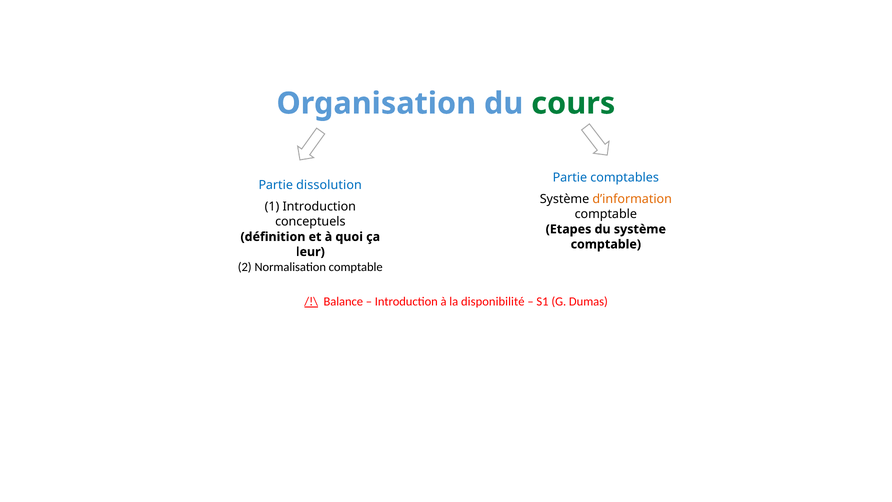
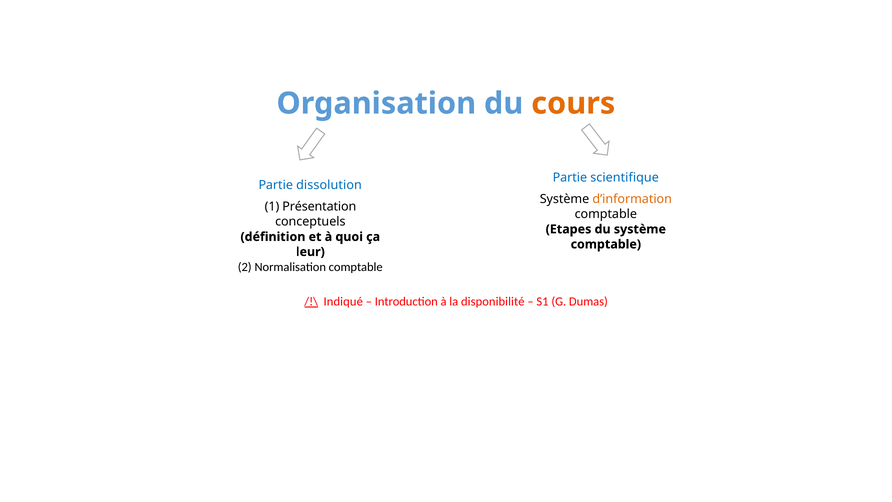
cours colour: green -> orange
comptables: comptables -> scientifique
1 Introduction: Introduction -> Présentation
Balance: Balance -> Indiqué
